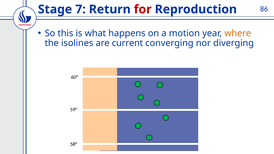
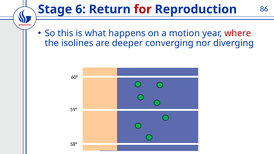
7: 7 -> 6
where colour: orange -> red
current: current -> deeper
